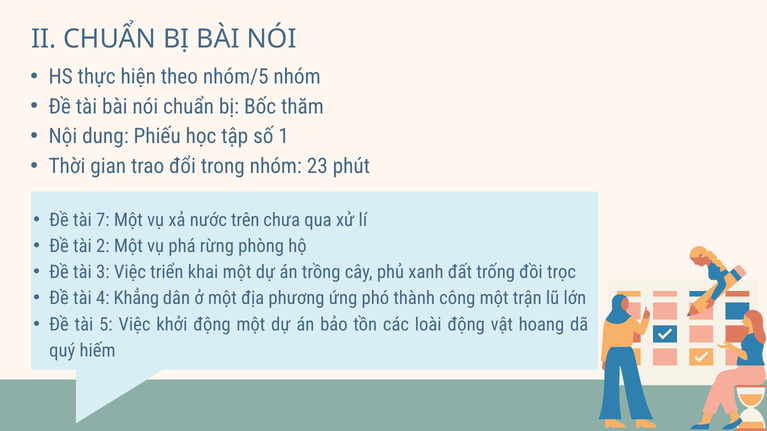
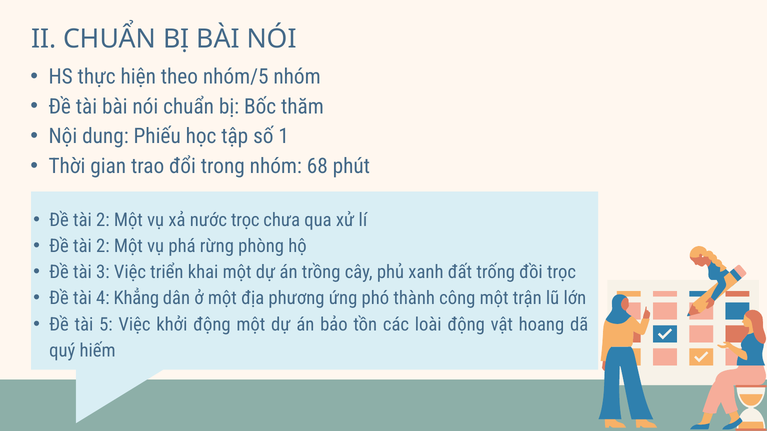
23: 23 -> 68
7 at (103, 220): 7 -> 2
nước trên: trên -> trọc
